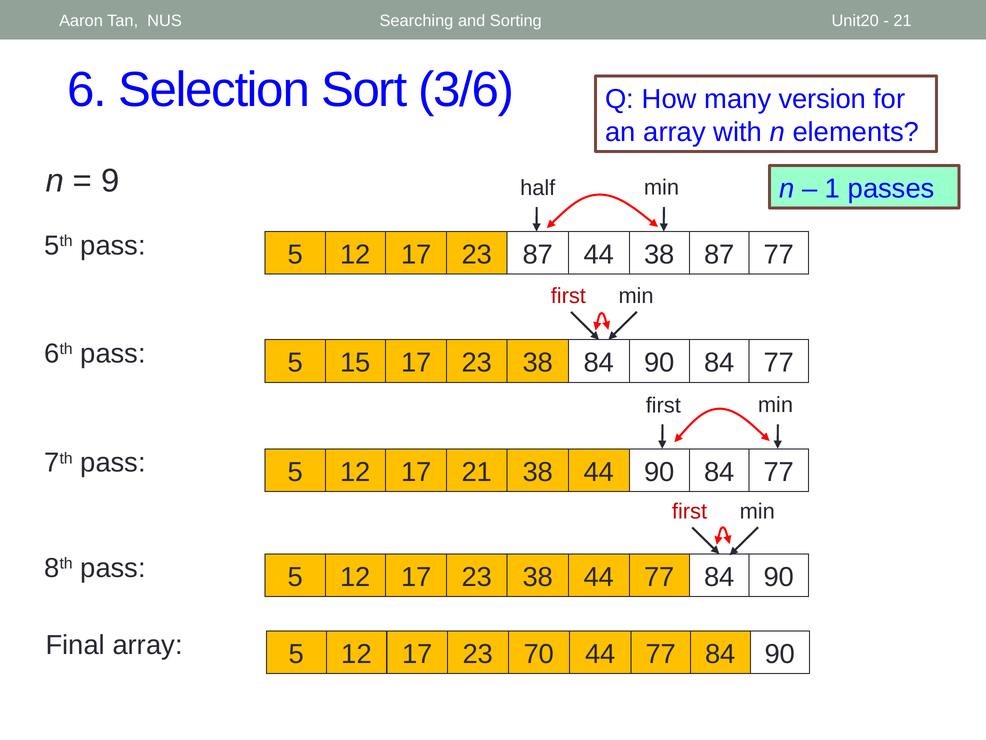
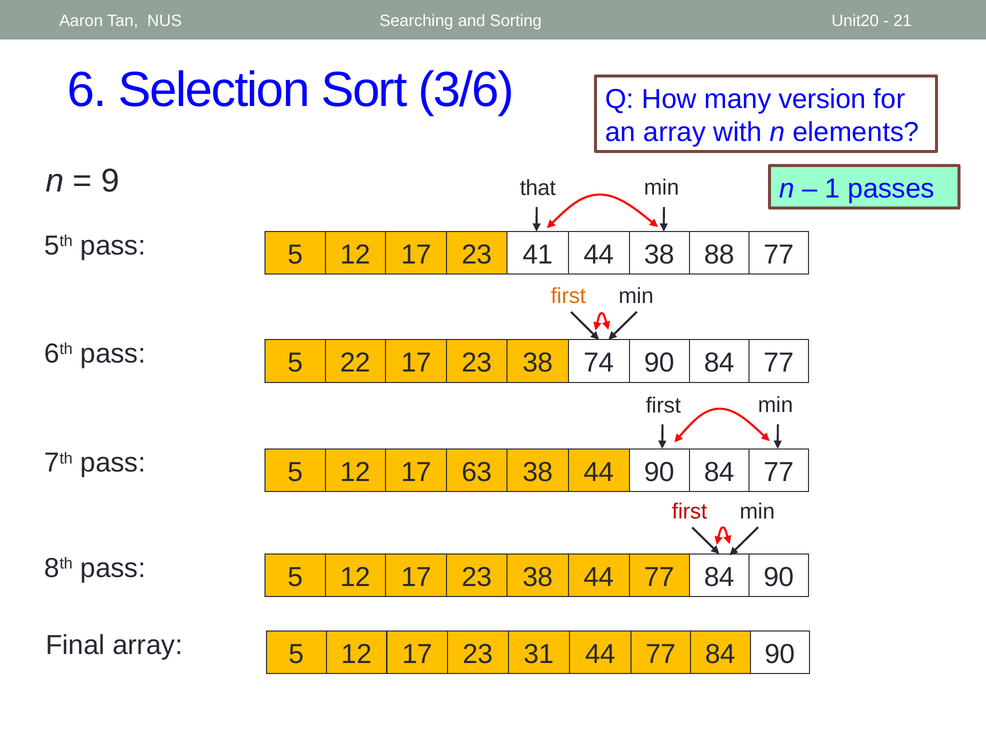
half: half -> that
23 87: 87 -> 41
38 87: 87 -> 88
first at (568, 296) colour: red -> orange
15: 15 -> 22
38 84: 84 -> 74
17 21: 21 -> 63
70: 70 -> 31
